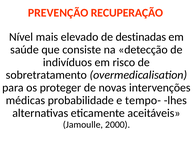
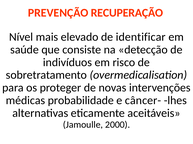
destinadas: destinadas -> identificar
tempo-: tempo- -> câncer-
